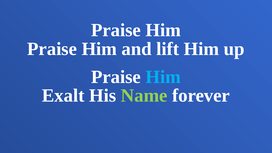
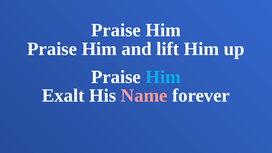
Name colour: light green -> pink
